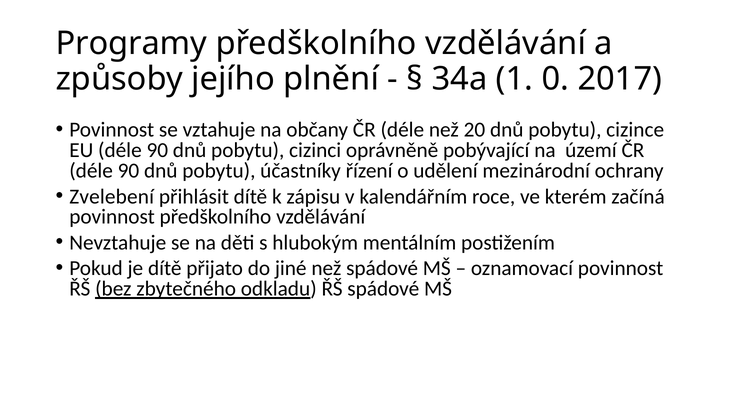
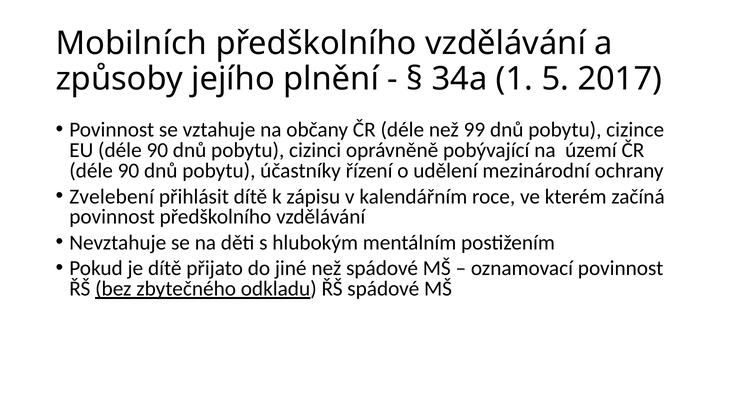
Programy: Programy -> Mobilních
0: 0 -> 5
20: 20 -> 99
